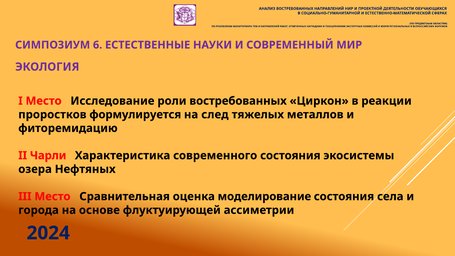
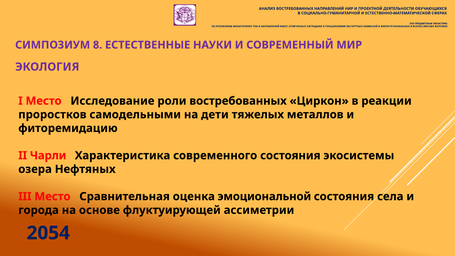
6: 6 -> 8
формулируется: формулируется -> самодельными
след: след -> дети
моделирование: моделирование -> эмоциональной
2024: 2024 -> 2054
